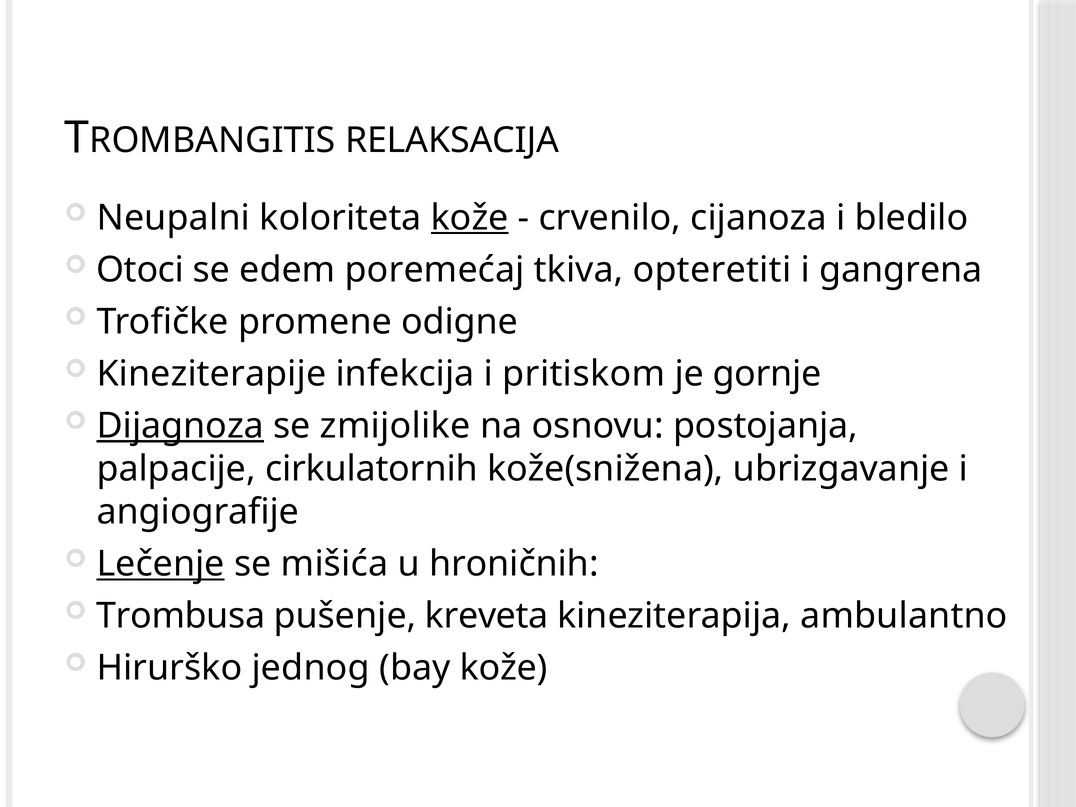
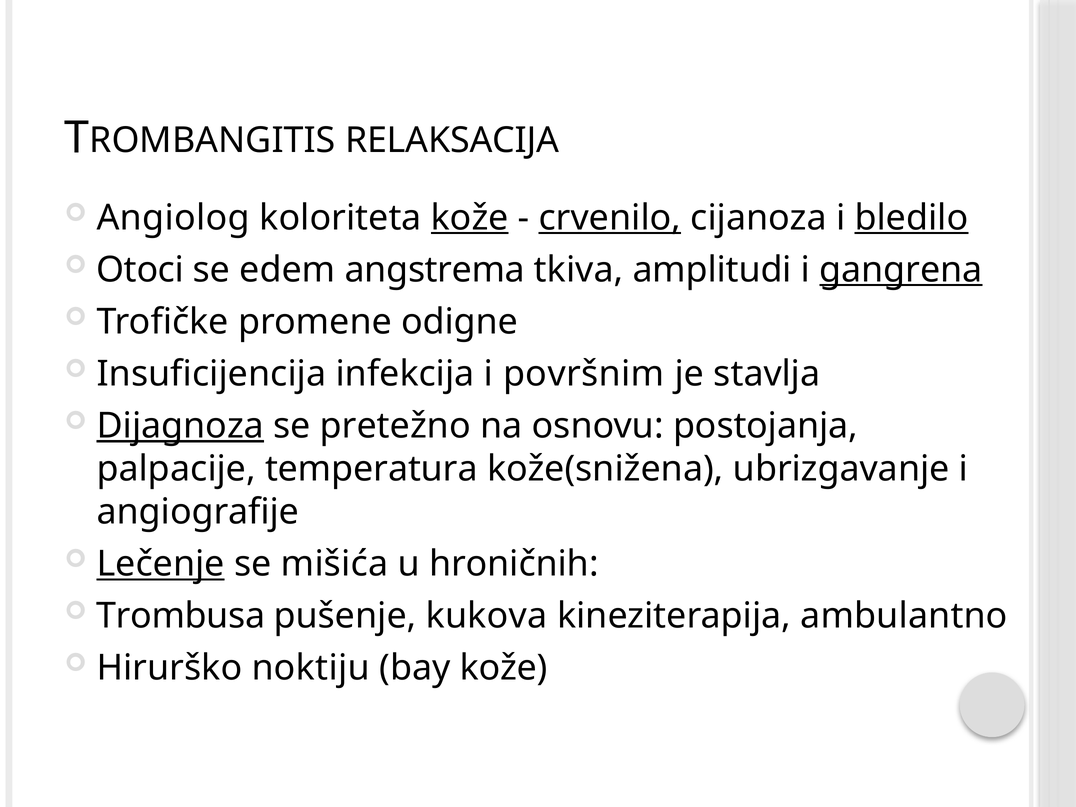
Neupalni: Neupalni -> Angiolog
crvenilo underline: none -> present
bledilo underline: none -> present
poremećaj: poremećaj -> angstrema
opteretiti: opteretiti -> amplitudi
gangrena underline: none -> present
Kineziterapije: Kineziterapije -> Insuficijencija
pritiskom: pritiskom -> površnim
gornje: gornje -> stavlja
zmijolike: zmijolike -> pretežno
cirkulatornih: cirkulatornih -> temperatura
kreveta: kreveta -> kukova
jednog: jednog -> noktiju
